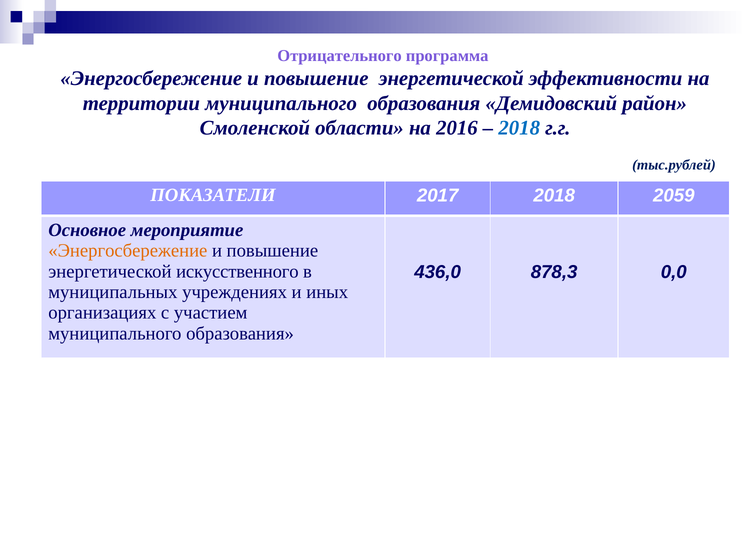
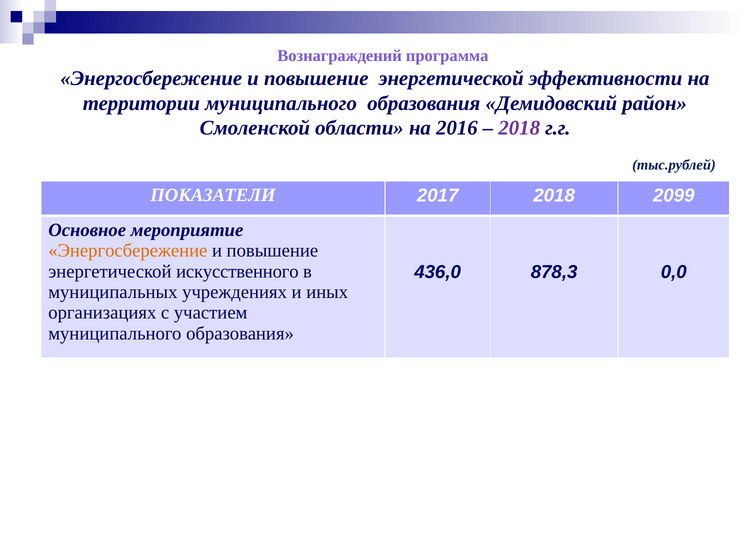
Отрицательного: Отрицательного -> Вознаграждений
2018 at (519, 128) colour: blue -> purple
2059: 2059 -> 2099
